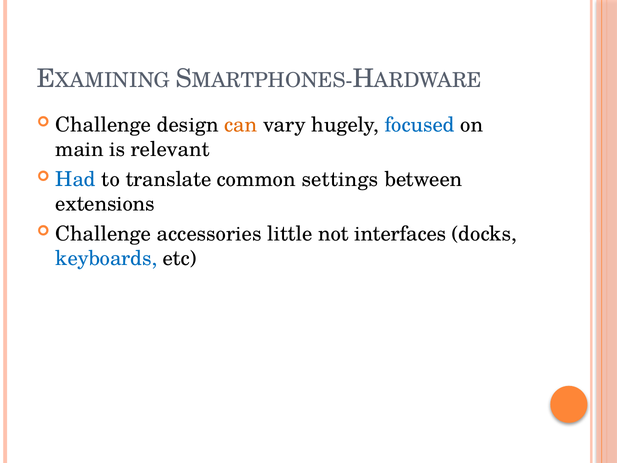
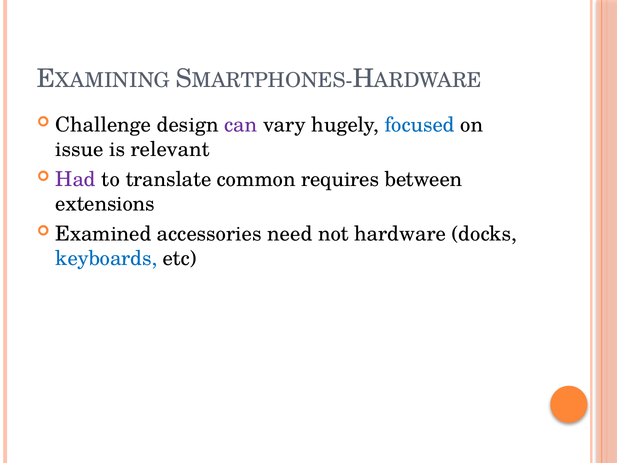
can colour: orange -> purple
main: main -> issue
Had colour: blue -> purple
settings: settings -> requires
Challenge at (103, 234): Challenge -> Examined
little: little -> need
interfaces: interfaces -> hardware
